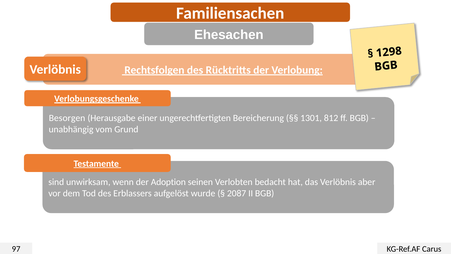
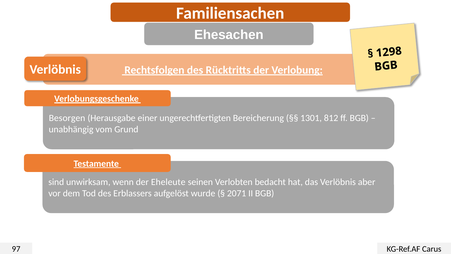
Adoption: Adoption -> Eheleute
2087: 2087 -> 2071
